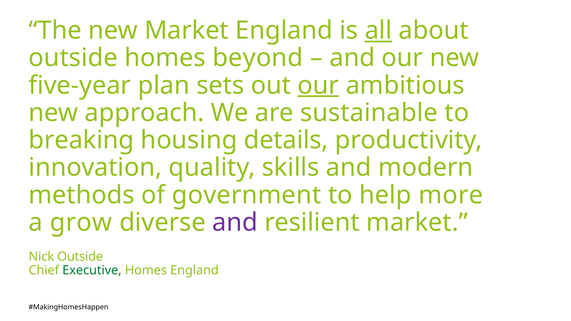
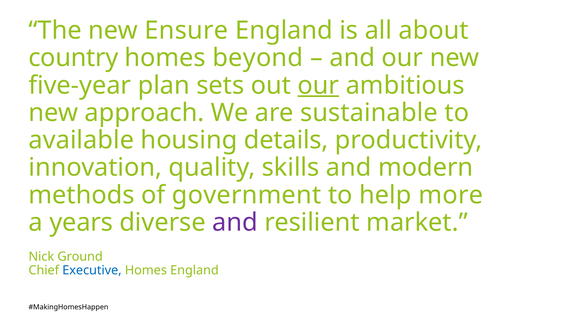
new Market: Market -> Ensure
all underline: present -> none
outside at (73, 58): outside -> country
breaking: breaking -> available
grow: grow -> years
Nick Outside: Outside -> Ground
Executive colour: green -> blue
